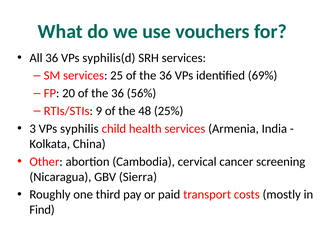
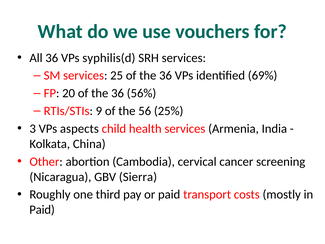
48: 48 -> 56
syphilis: syphilis -> aspects
Find at (42, 210): Find -> Paid
